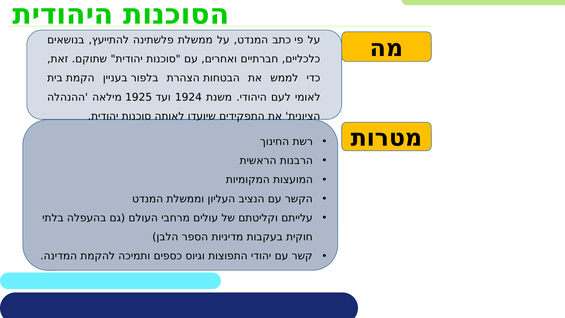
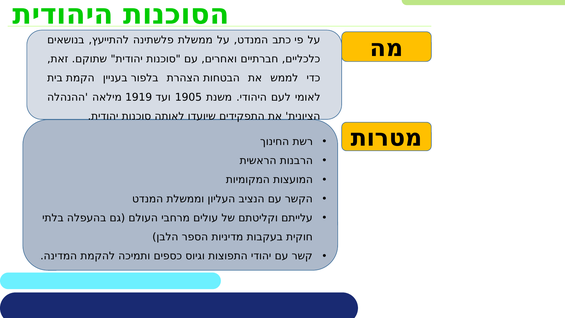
1925: 1925 -> 1919
1924: 1924 -> 1905
